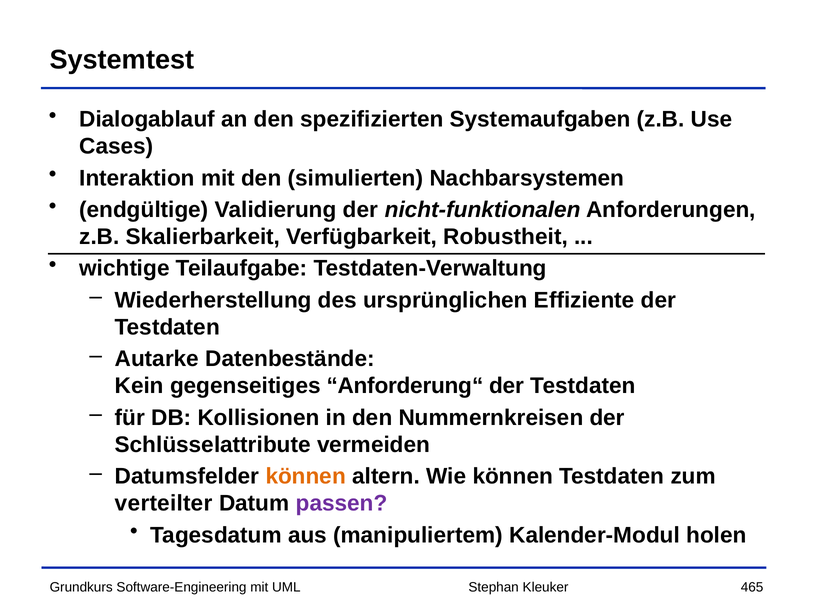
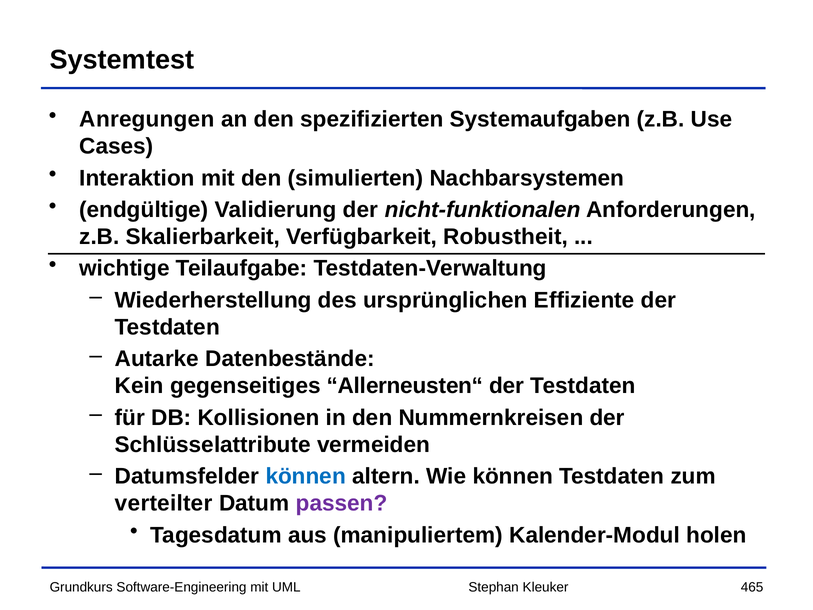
Dialogablauf: Dialogablauf -> Anregungen
Anforderung“: Anforderung“ -> Allerneusten“
können at (306, 476) colour: orange -> blue
